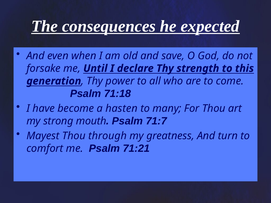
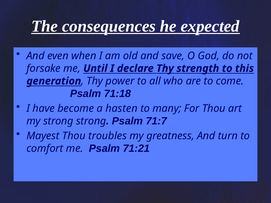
strong mouth: mouth -> strong
through: through -> troubles
